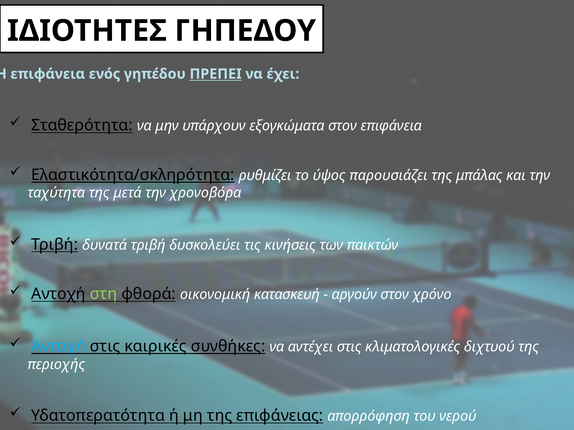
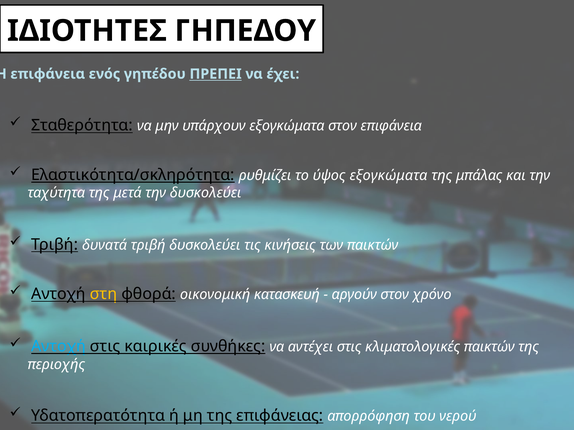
ύψος παρουσιάζει: παρουσιάζει -> εξογκώματα
την χρονοβόρα: χρονοβόρα -> δυσκολεύει
στη colour: light green -> yellow
κλιματολογικές διχτυού: διχτυού -> παικτών
